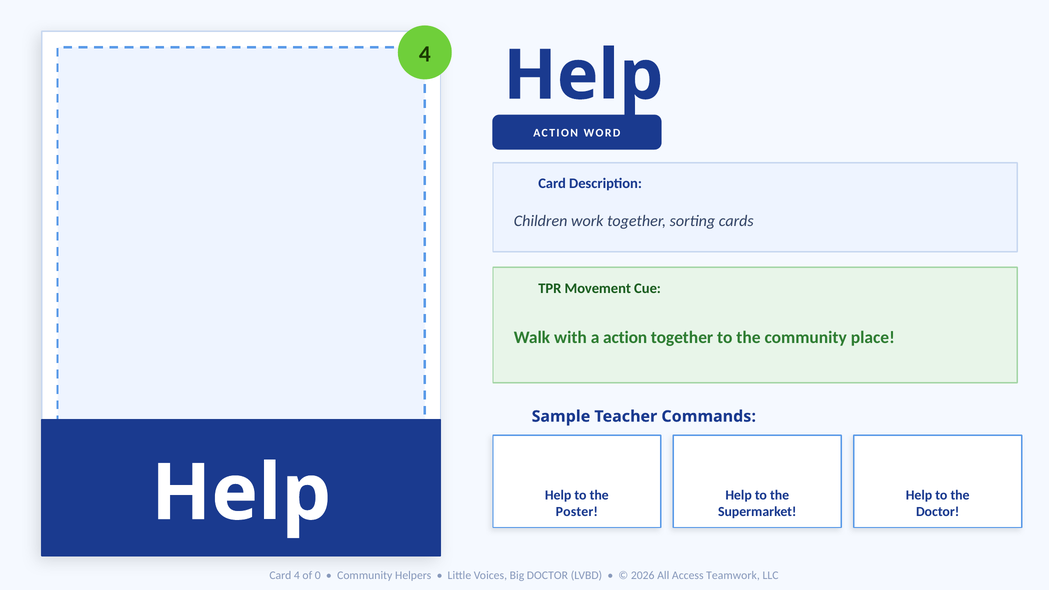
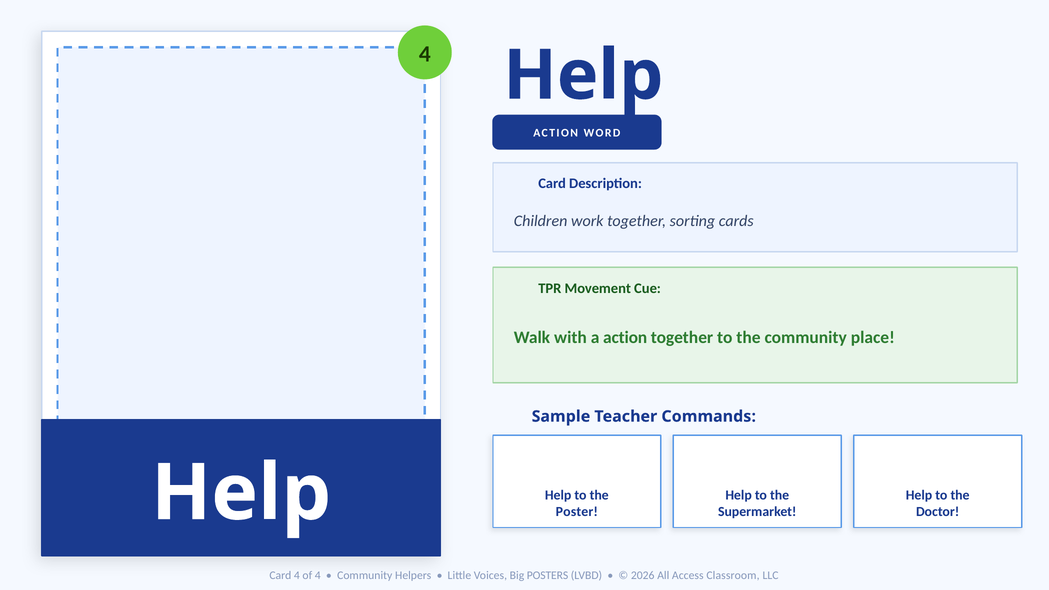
of 0: 0 -> 4
Big DOCTOR: DOCTOR -> POSTERS
Teamwork: Teamwork -> Classroom
